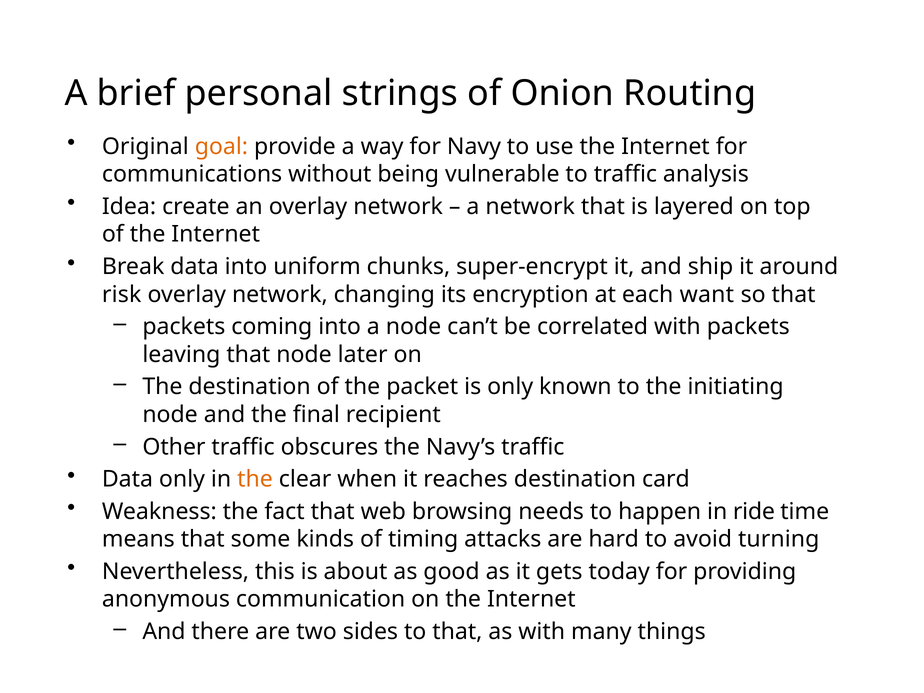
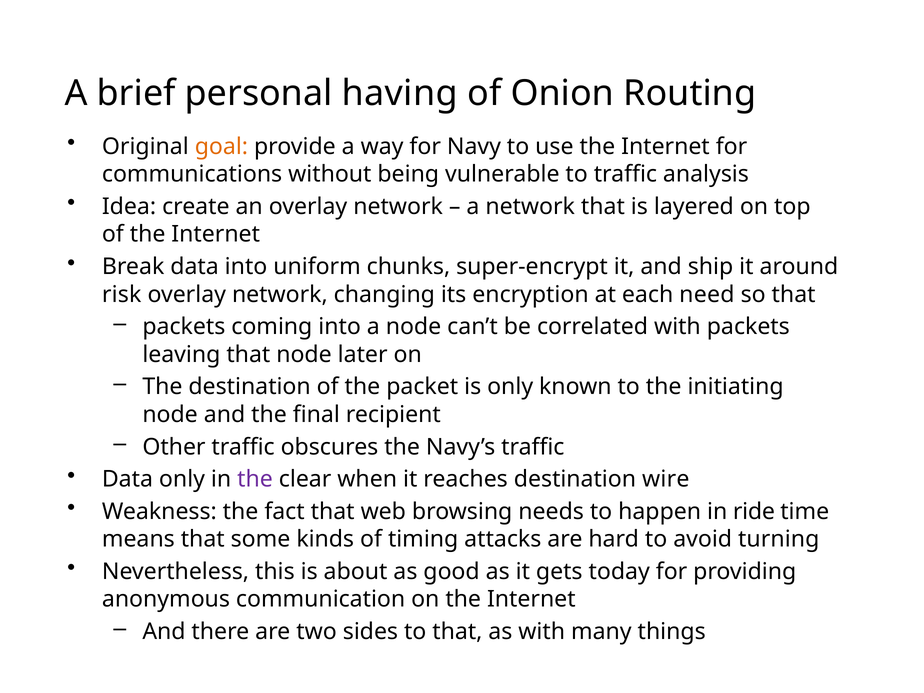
strings: strings -> having
want: want -> need
the at (255, 479) colour: orange -> purple
card: card -> wire
